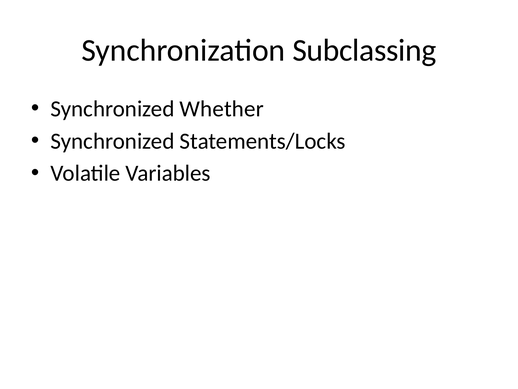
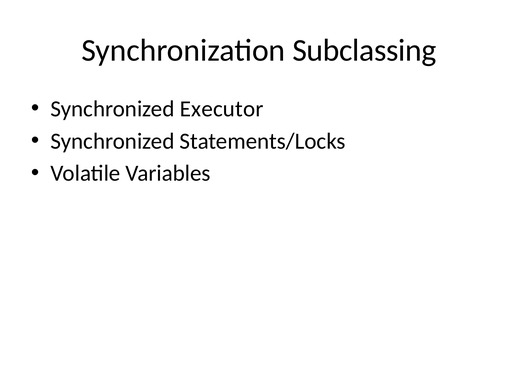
Whether: Whether -> Executor
